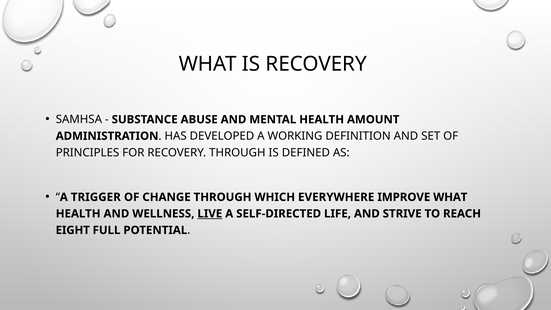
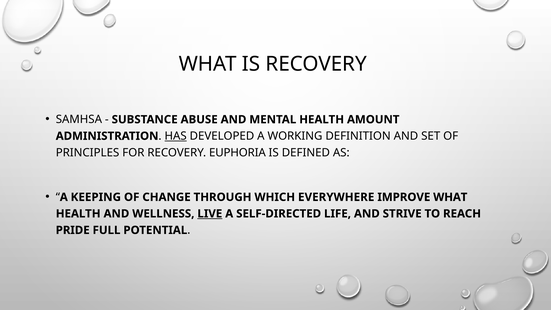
HAS underline: none -> present
RECOVERY THROUGH: THROUGH -> EUPHORIA
TRIGGER: TRIGGER -> KEEPING
EIGHT: EIGHT -> PRIDE
